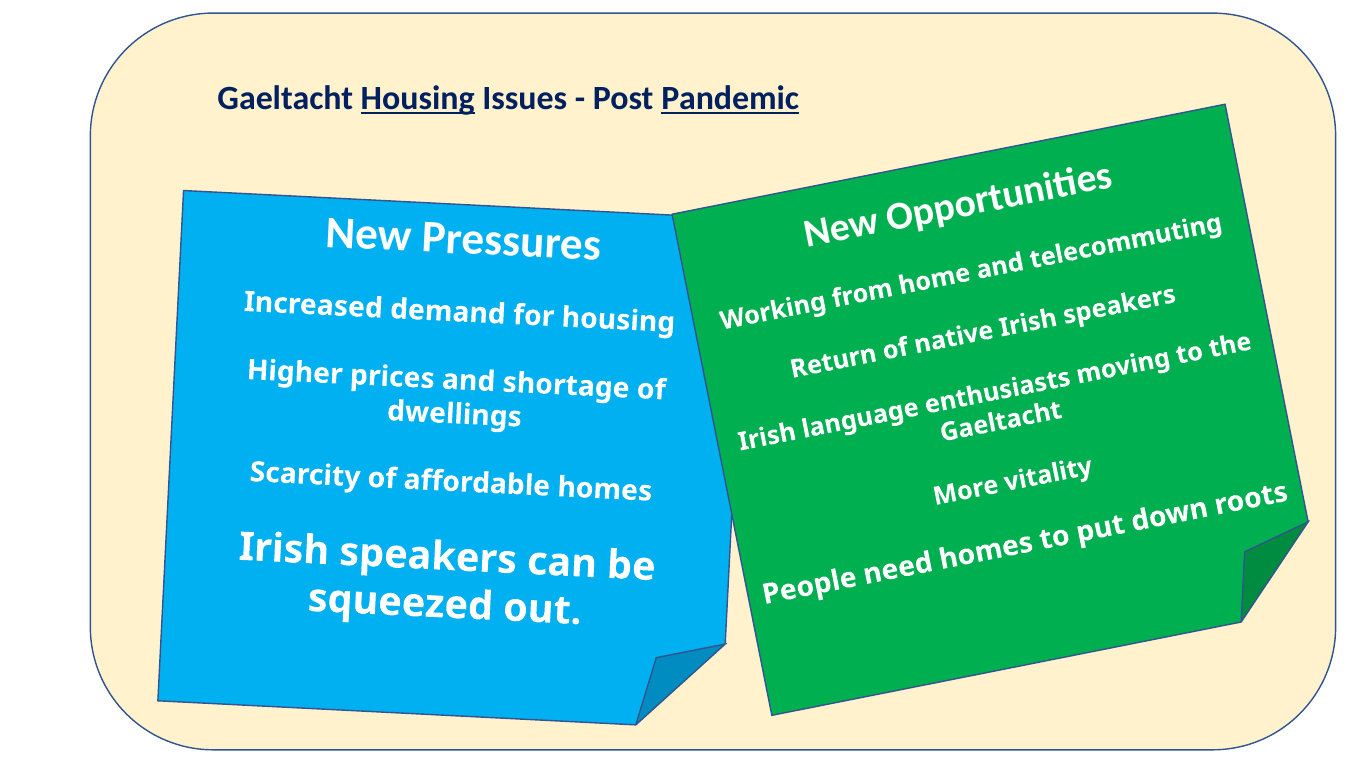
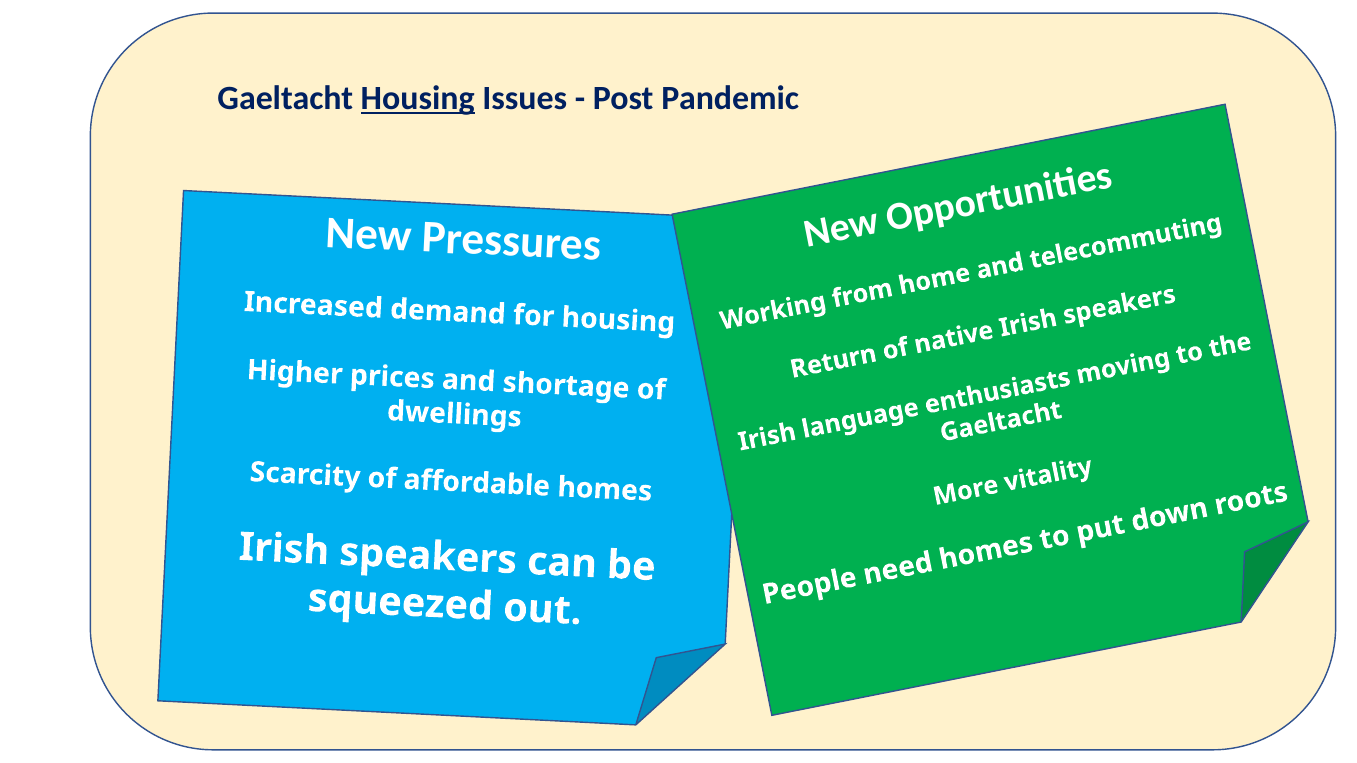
Pandemic underline: present -> none
